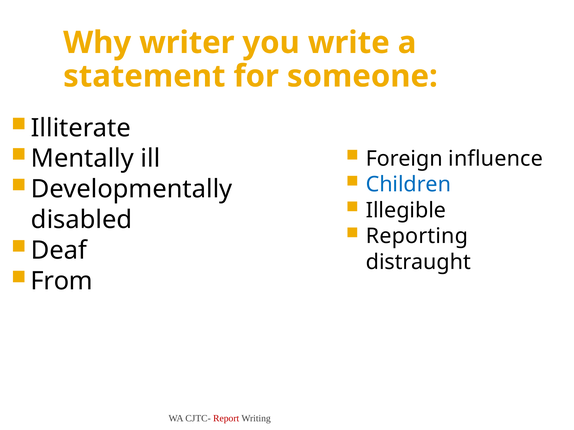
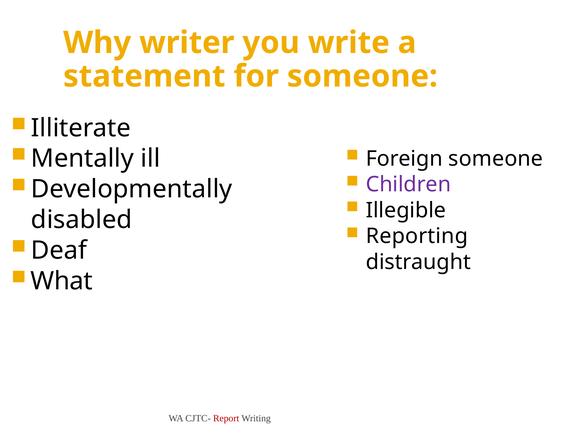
Foreign influence: influence -> someone
Children colour: blue -> purple
From: From -> What
